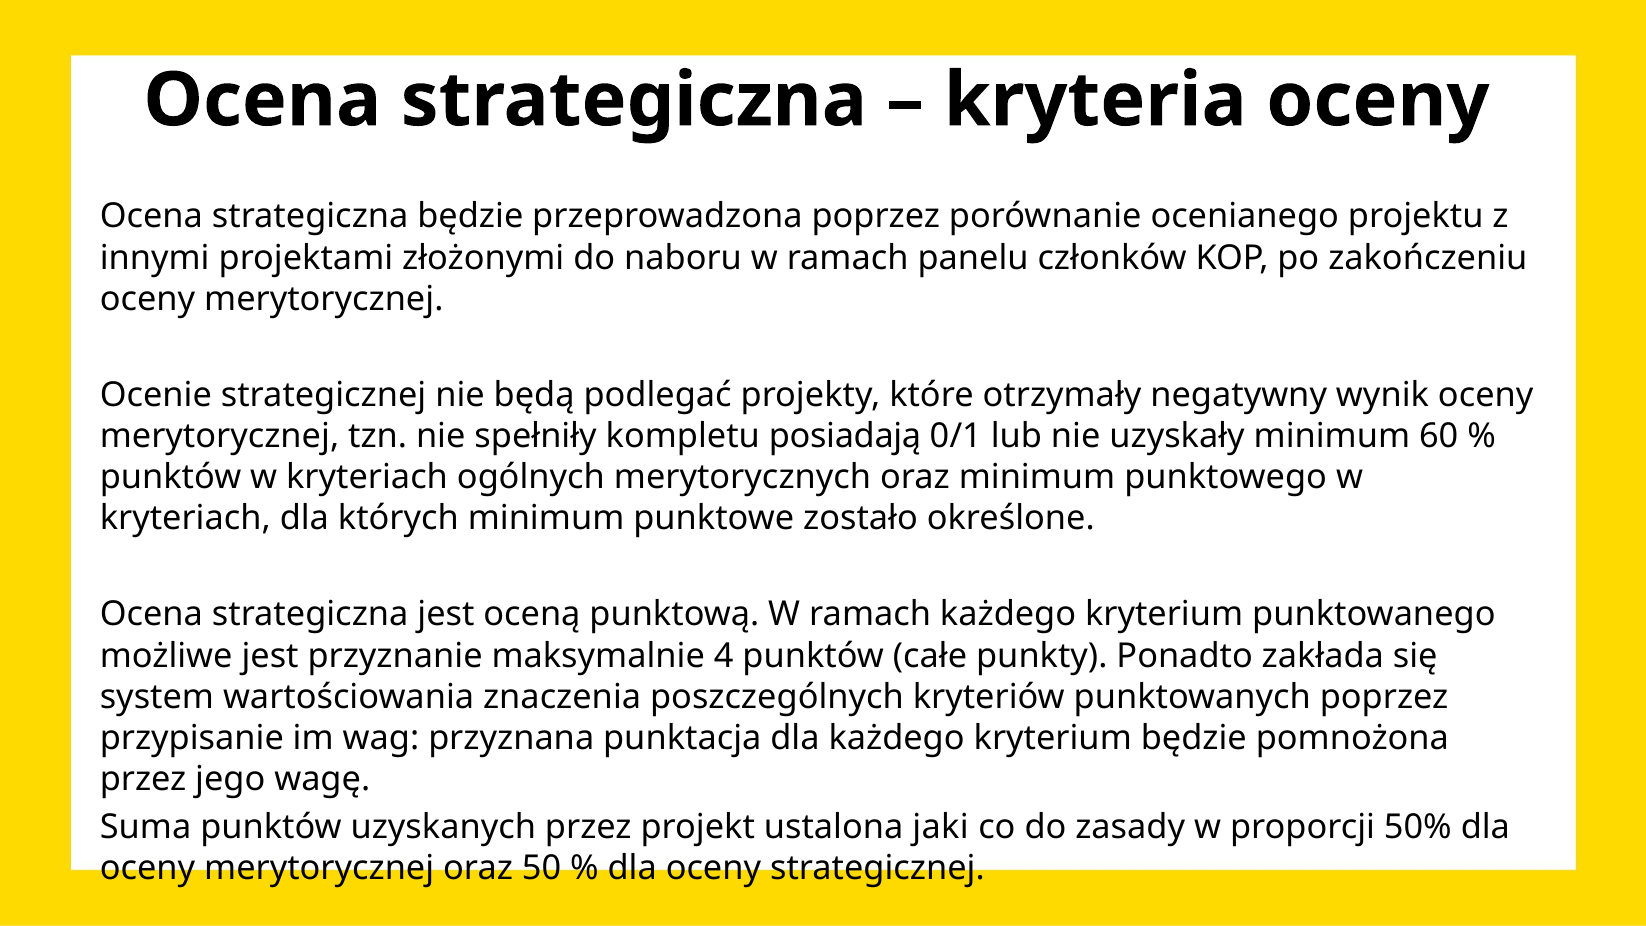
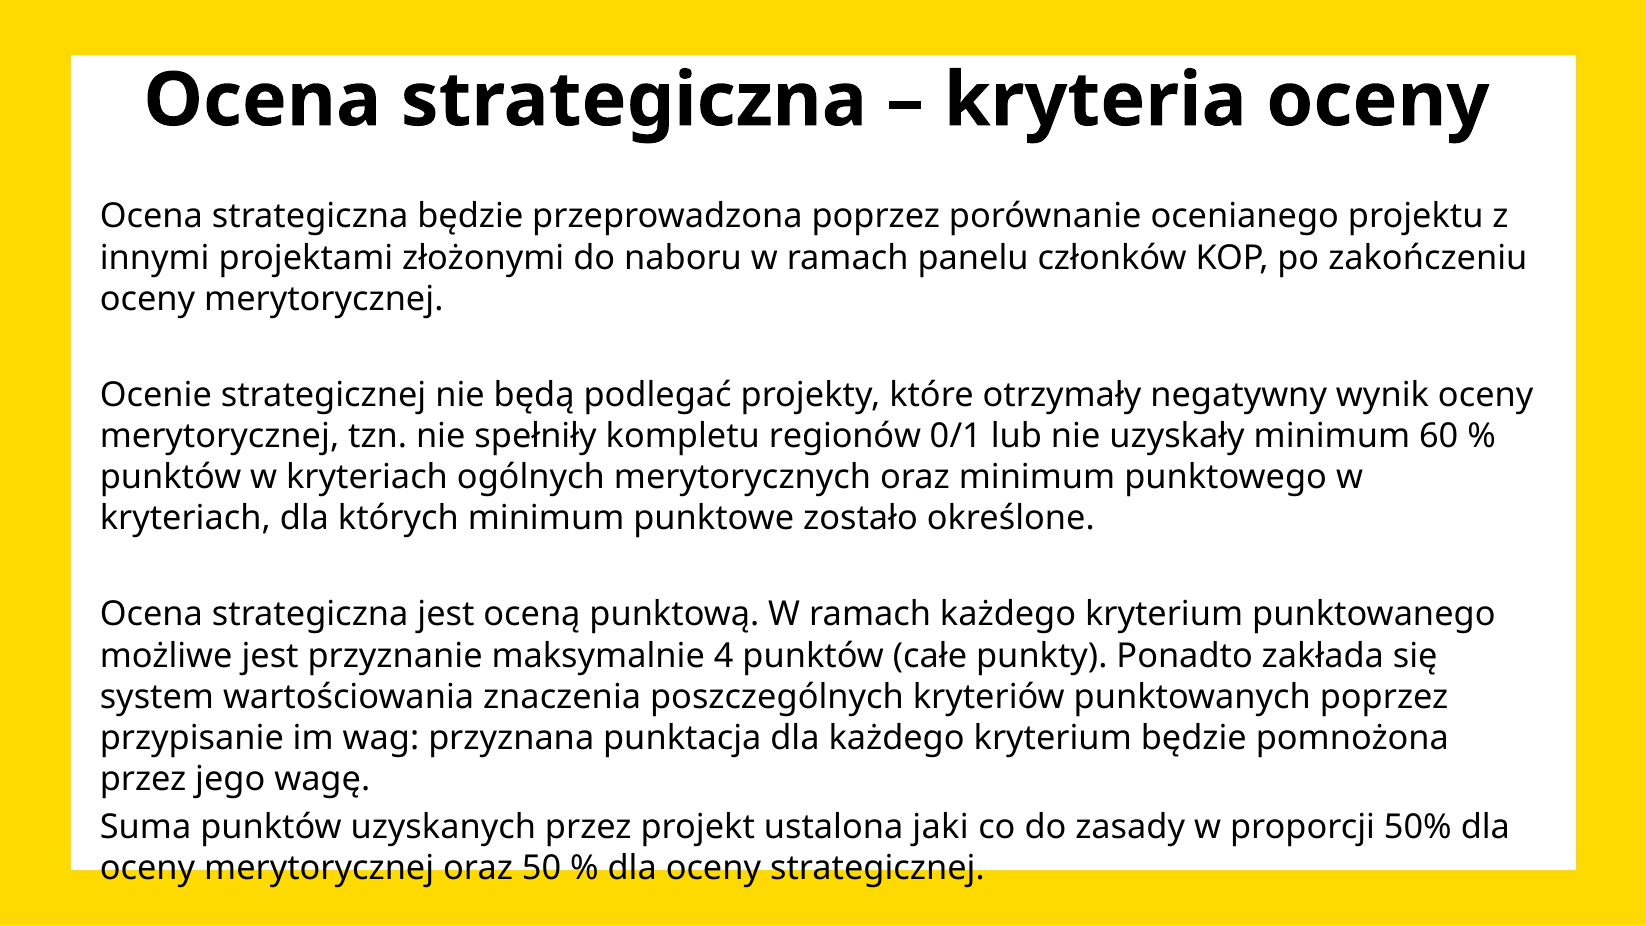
posiadają: posiadają -> regionów
